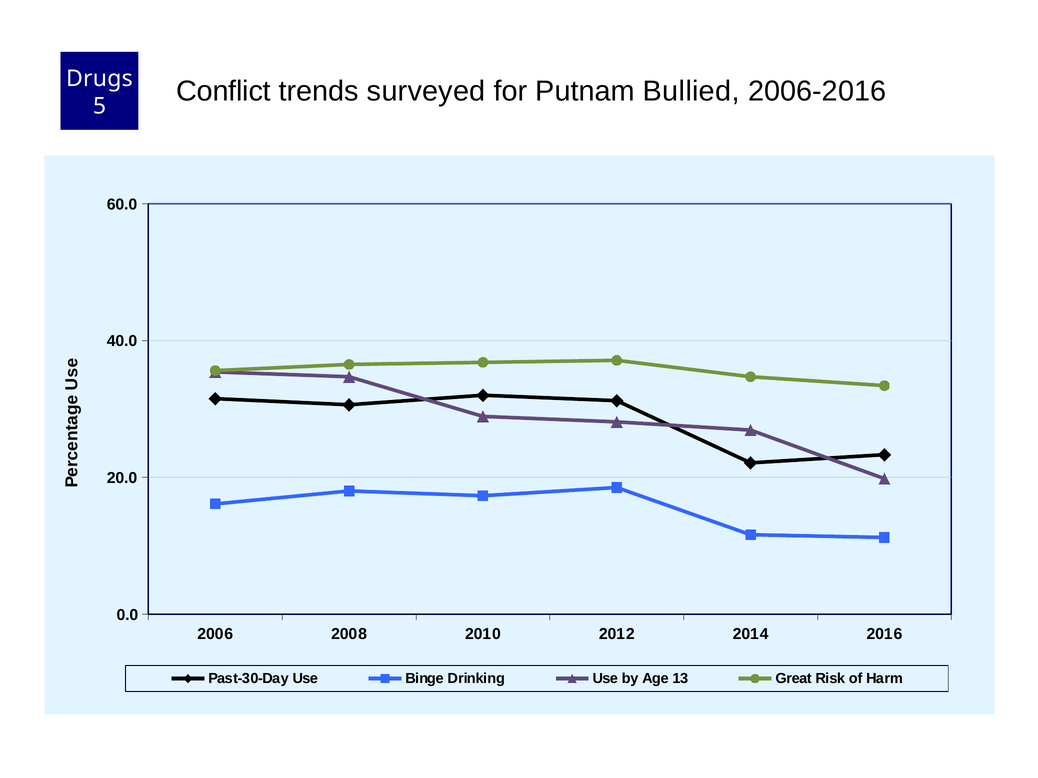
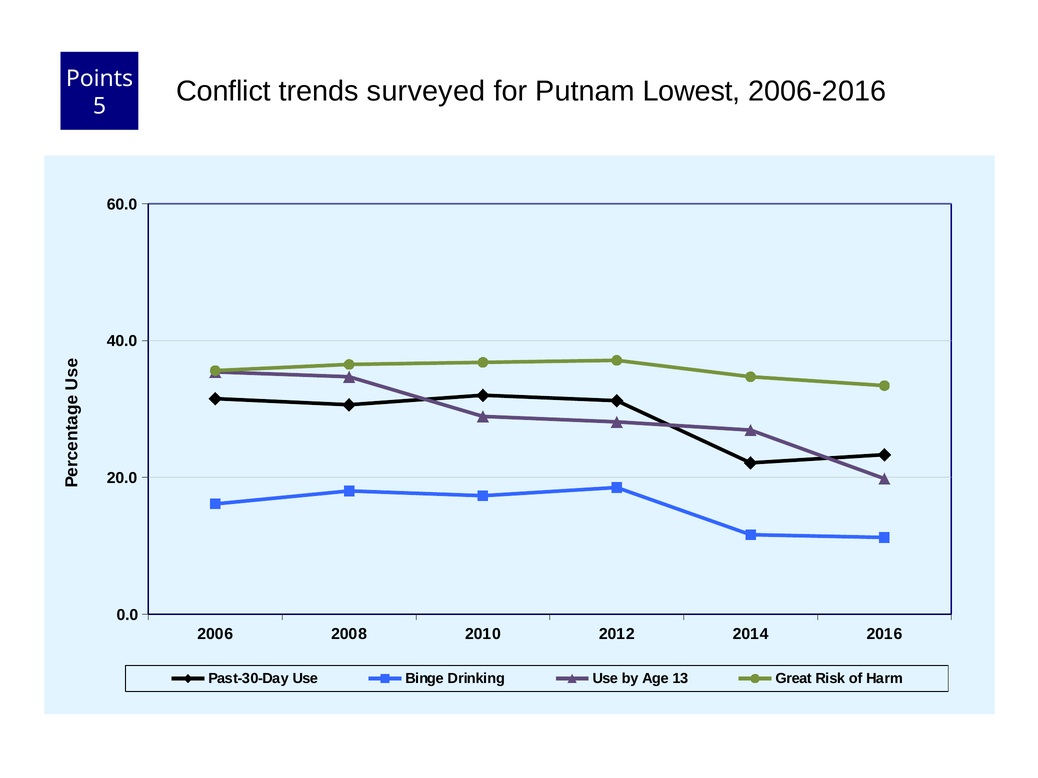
Drugs: Drugs -> Points
Bullied: Bullied -> Lowest
